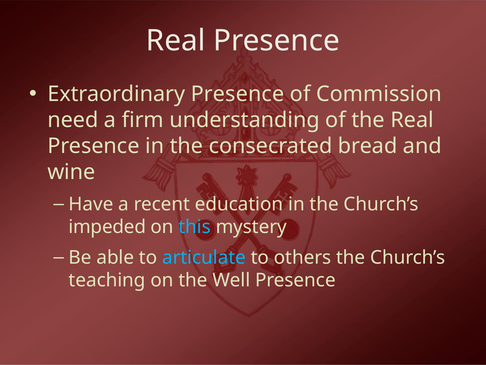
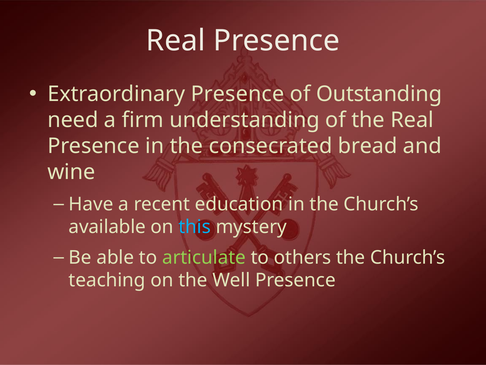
Commission: Commission -> Outstanding
impeded: impeded -> available
articulate colour: light blue -> light green
